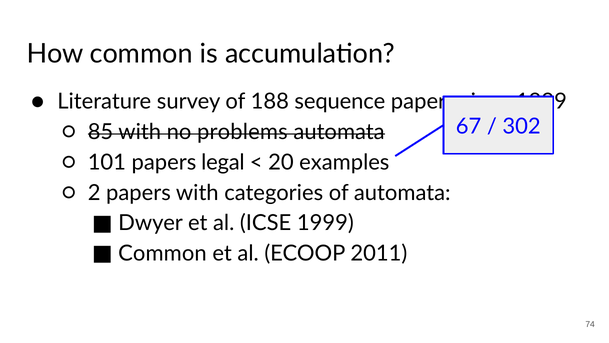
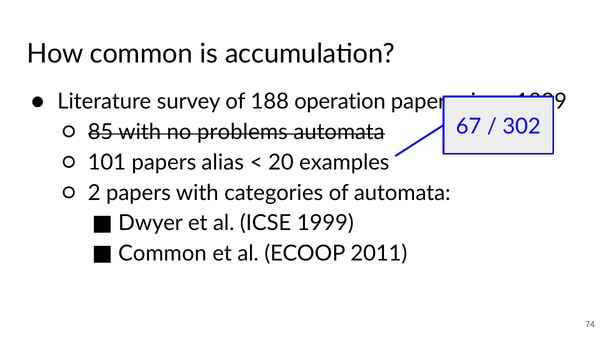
sequence: sequence -> operation
legal: legal -> alias
